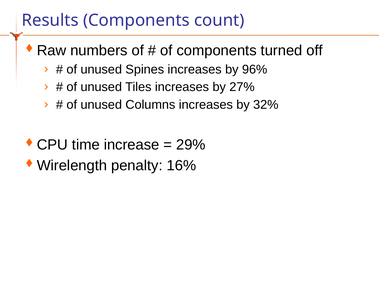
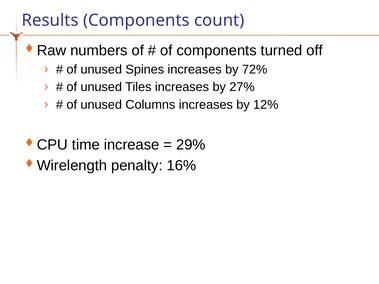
96%: 96% -> 72%
32%: 32% -> 12%
